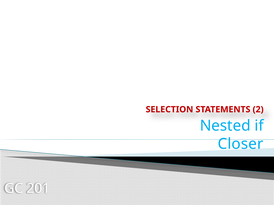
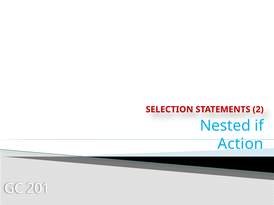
Closer: Closer -> Action
